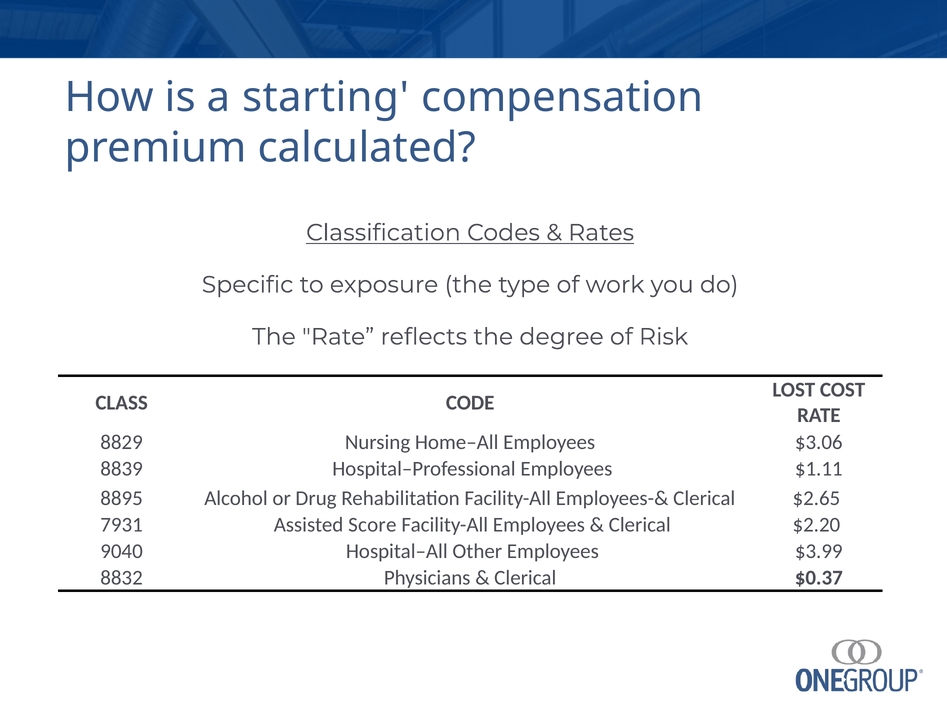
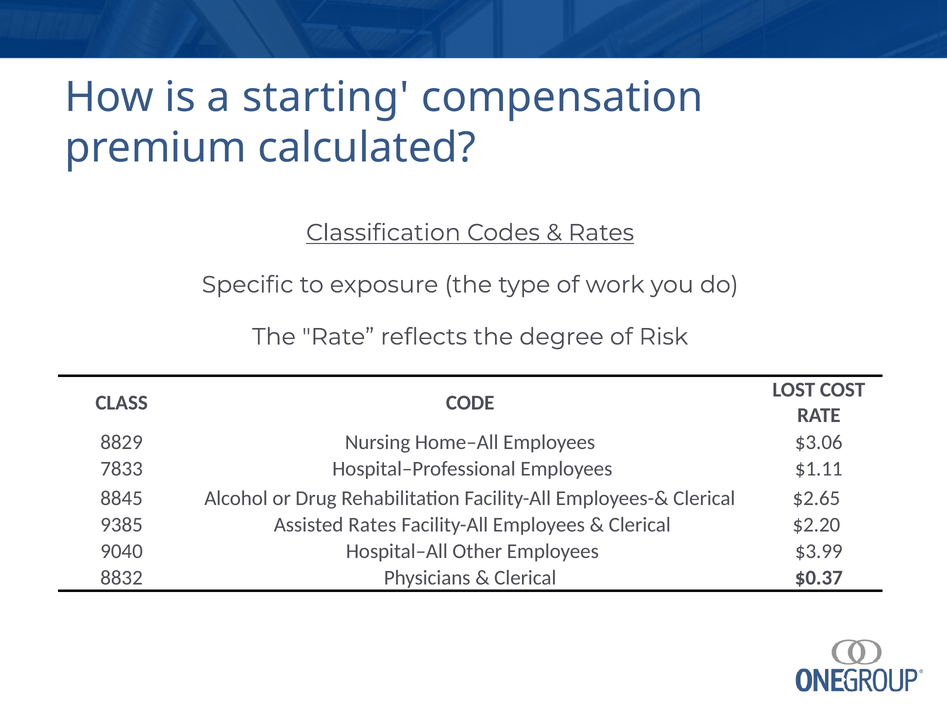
8839: 8839 -> 7833
8895: 8895 -> 8845
7931: 7931 -> 9385
Assisted Score: Score -> Rates
